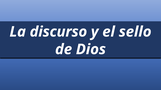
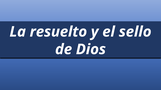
discurso: discurso -> resuelto
